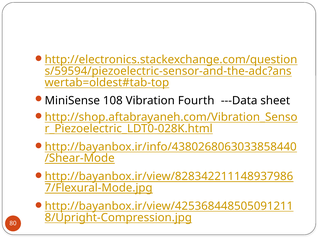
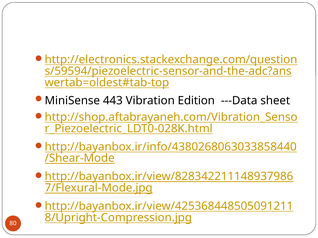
108: 108 -> 443
Fourth: Fourth -> Edition
